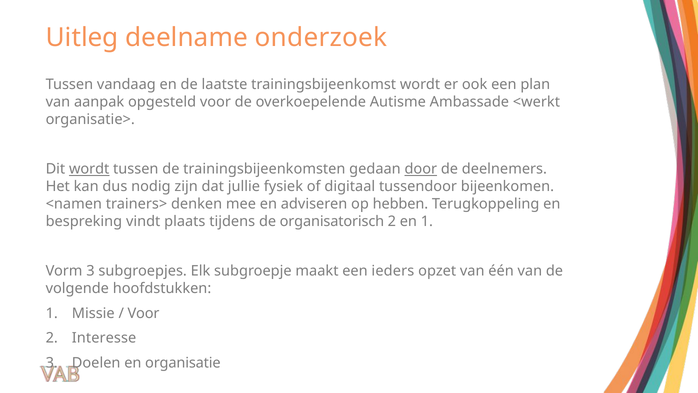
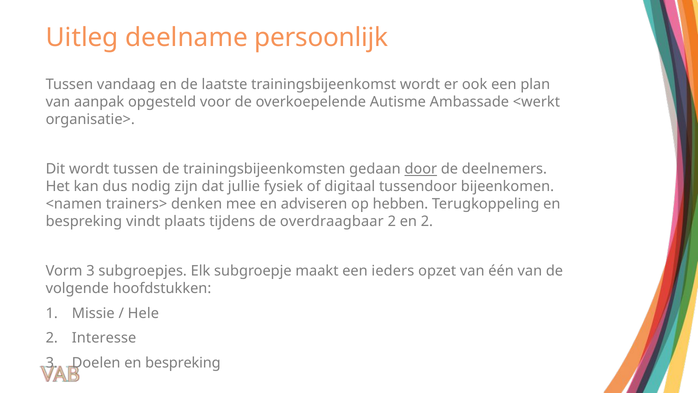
onderzoek: onderzoek -> persoonlijk
wordt at (89, 169) underline: present -> none
organisatorisch: organisatorisch -> overdraagbaar
en 1: 1 -> 2
Voor at (143, 313): Voor -> Hele
Doelen en organisatie: organisatie -> bespreking
